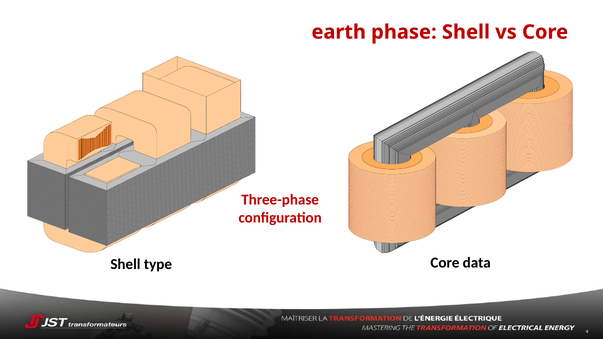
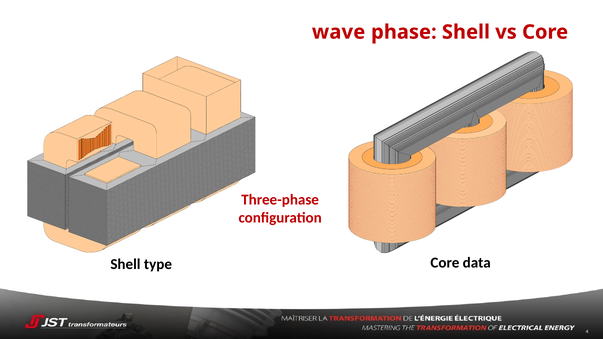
earth: earth -> wave
